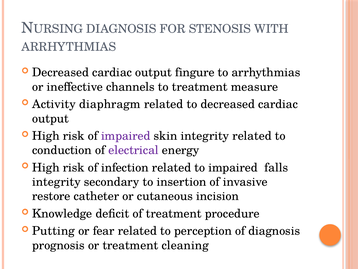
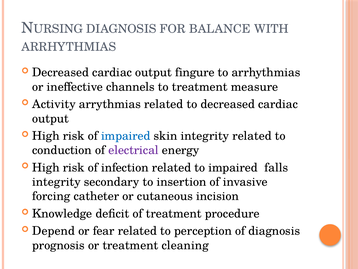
STENOSIS: STENOSIS -> BALANCE
diaphragm: diaphragm -> arrythmias
impaired at (126, 136) colour: purple -> blue
restore: restore -> forcing
Putting: Putting -> Depend
